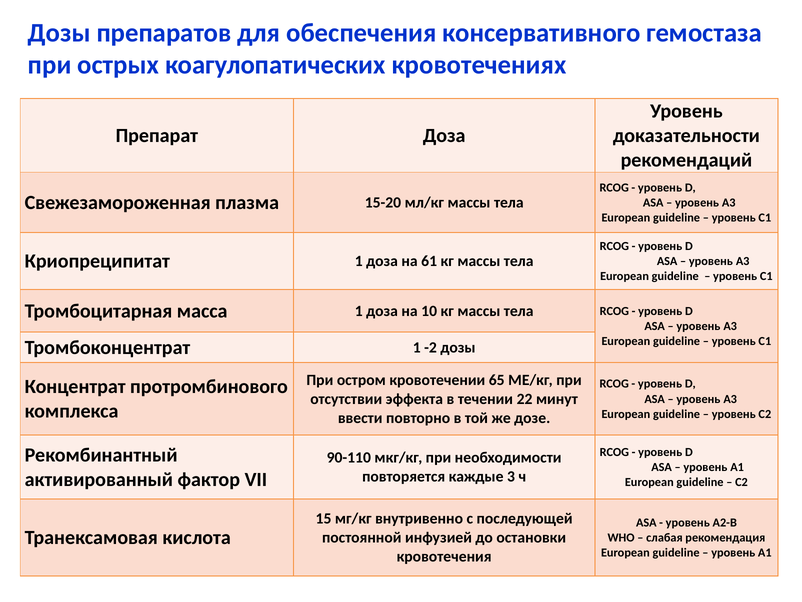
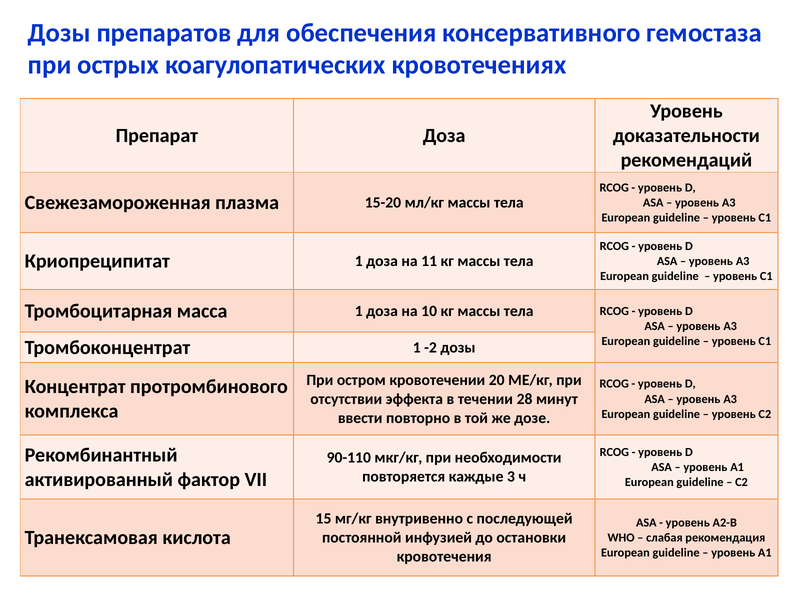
61: 61 -> 11
65: 65 -> 20
22: 22 -> 28
